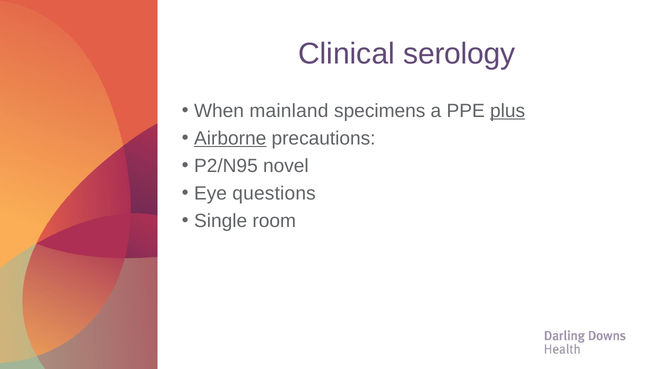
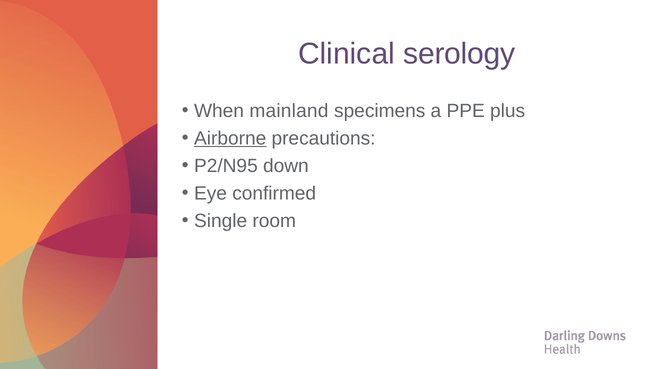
plus underline: present -> none
novel: novel -> down
questions: questions -> confirmed
